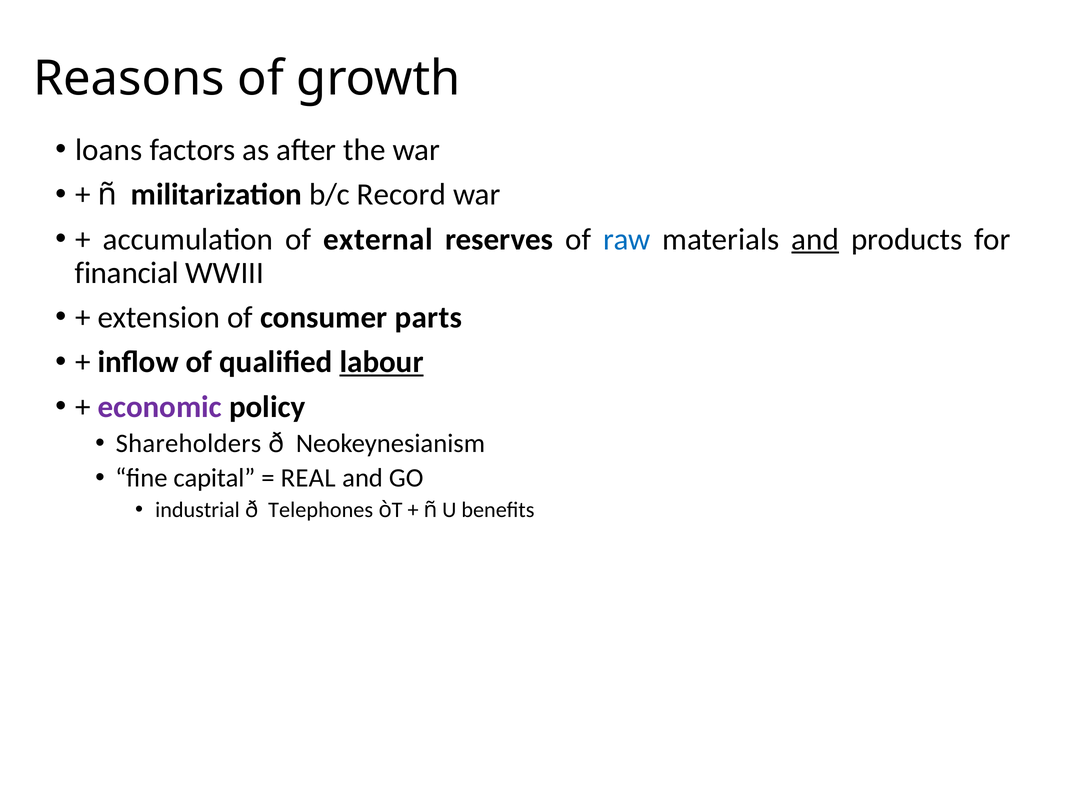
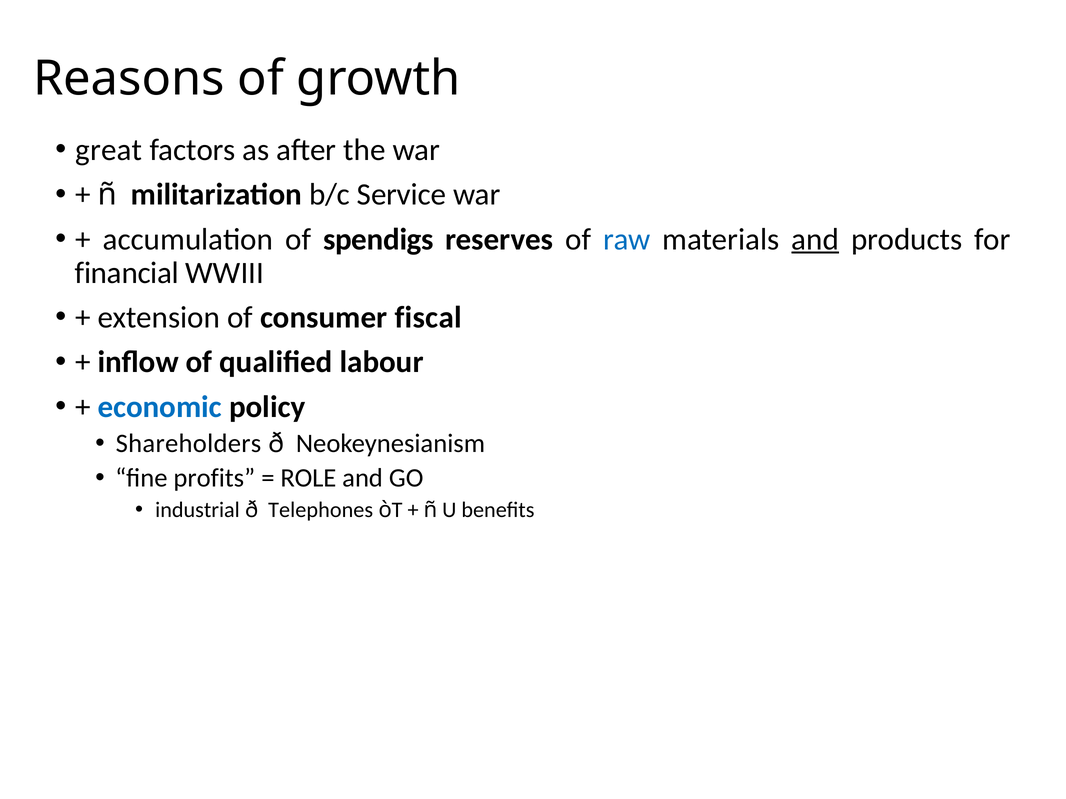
loans: loans -> great
Record: Record -> Service
external: external -> spendigs
parts: parts -> fiscal
labour underline: present -> none
economic colour: purple -> blue
capital: capital -> profits
REAL: REAL -> ROLE
